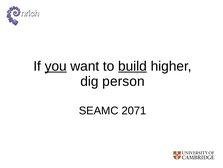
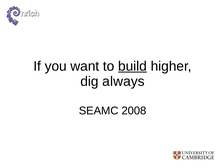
you underline: present -> none
person: person -> always
2071: 2071 -> 2008
